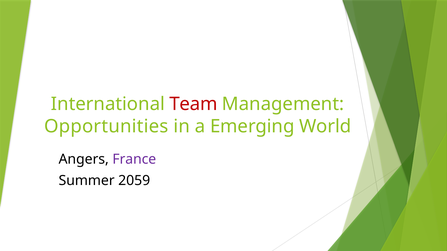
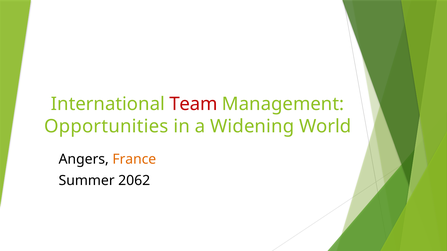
Emerging: Emerging -> Widening
France colour: purple -> orange
2059: 2059 -> 2062
